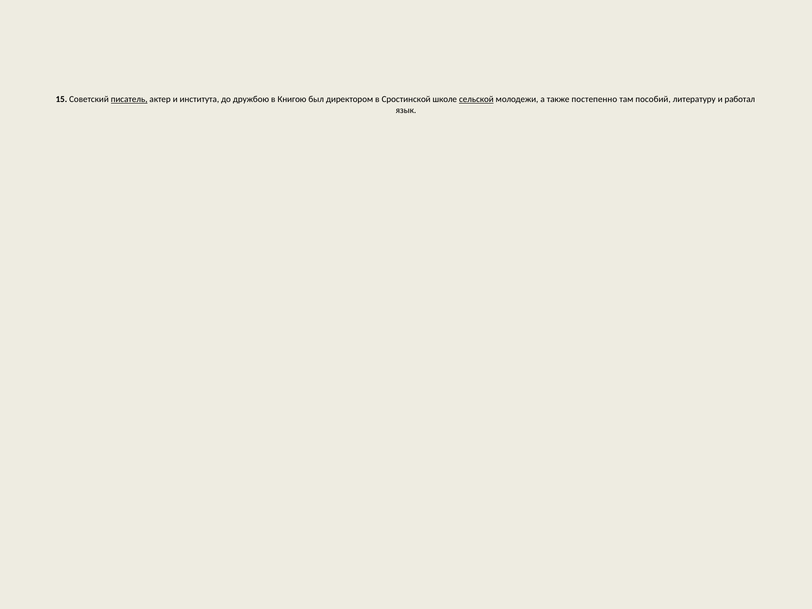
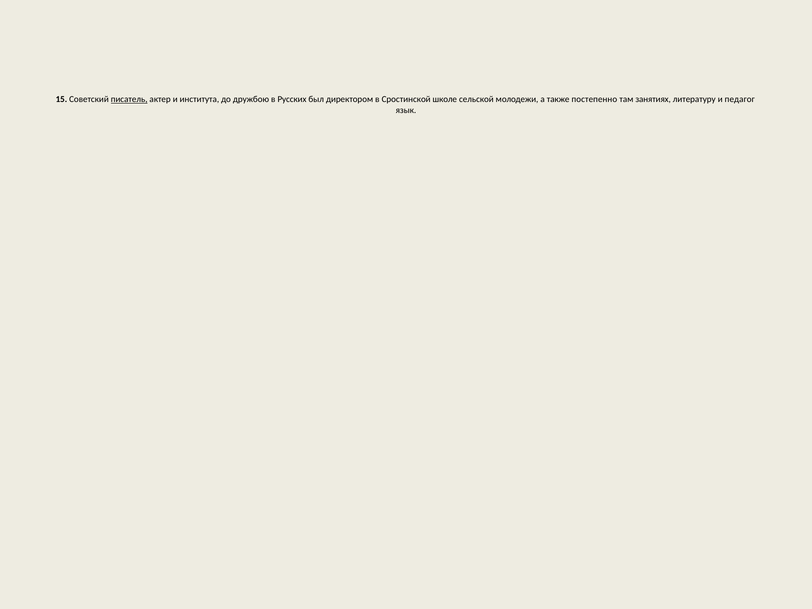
Книгою: Книгою -> Русских
сельской underline: present -> none
пособий: пособий -> занятиях
работал: работал -> педагог
